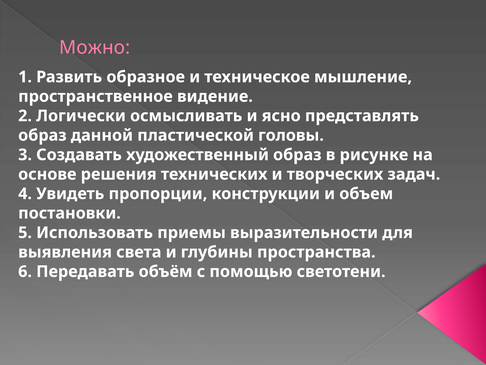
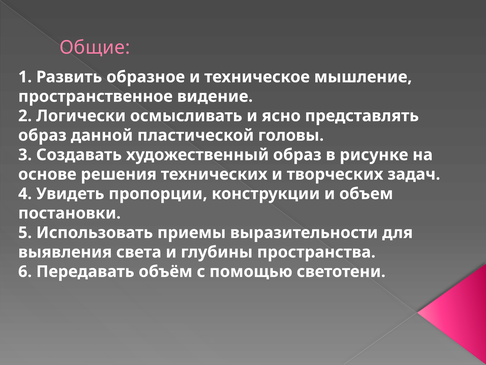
Можно: Можно -> Общие
